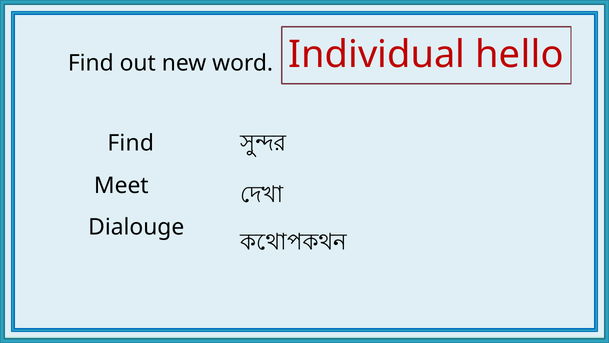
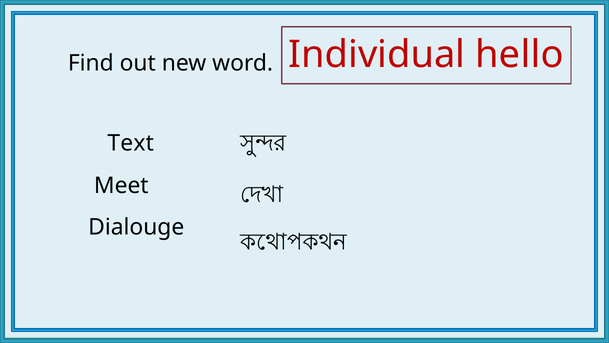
Find at (131, 143): Find -> Text
